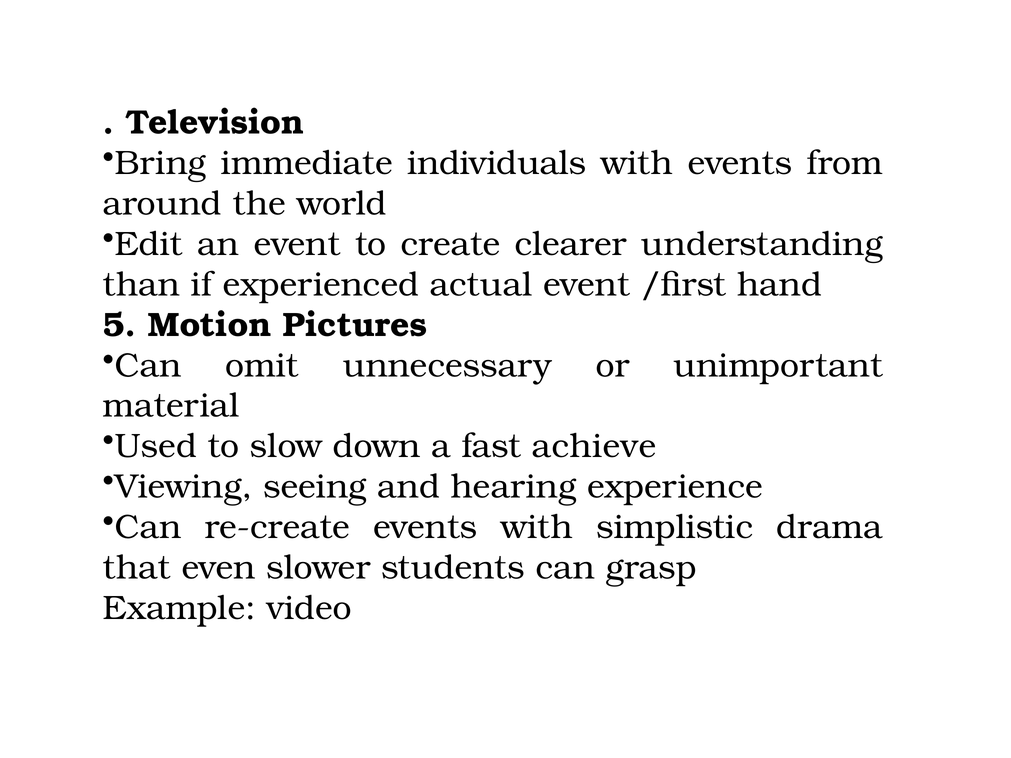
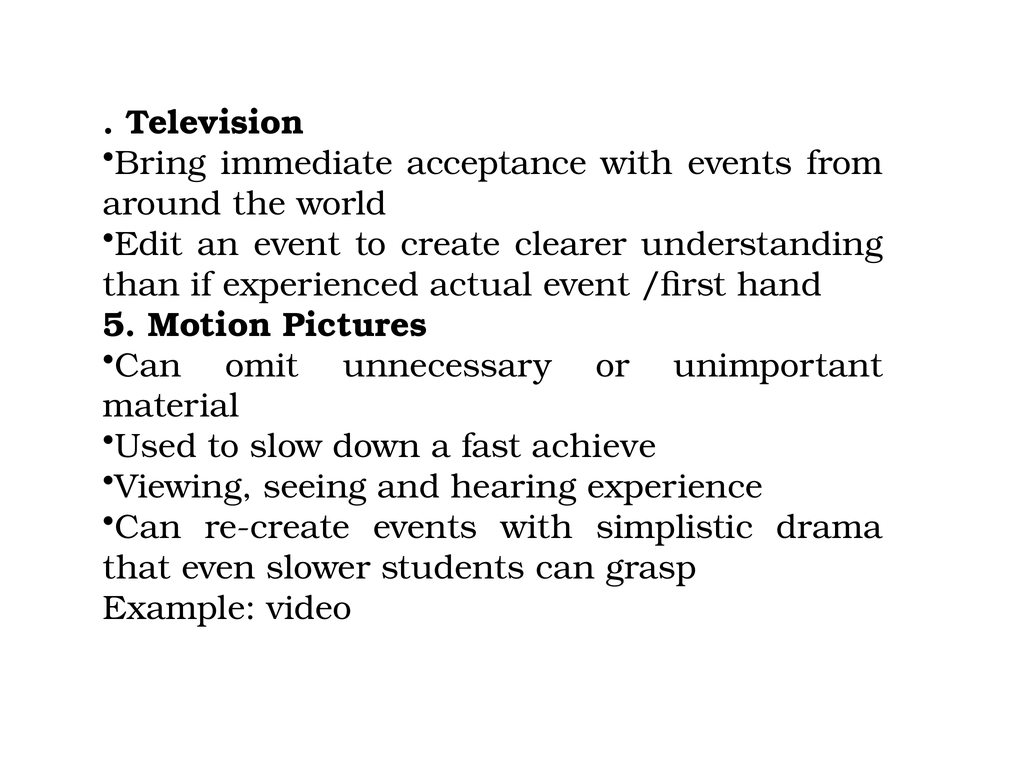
individuals: individuals -> acceptance
